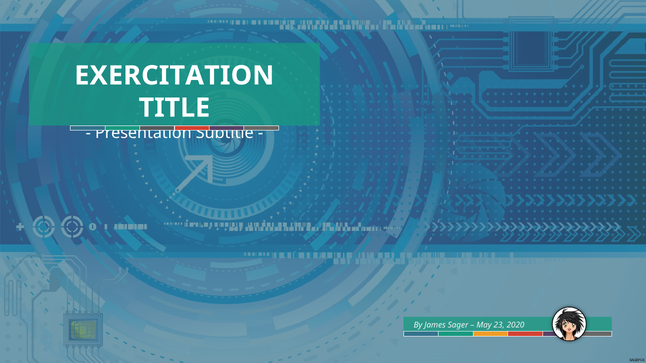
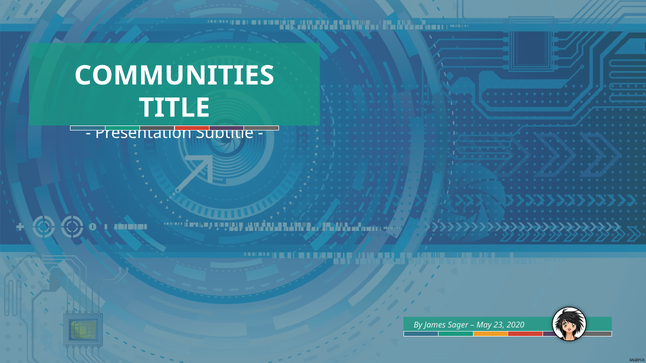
EXERCITATION: EXERCITATION -> COMMUNITIES
